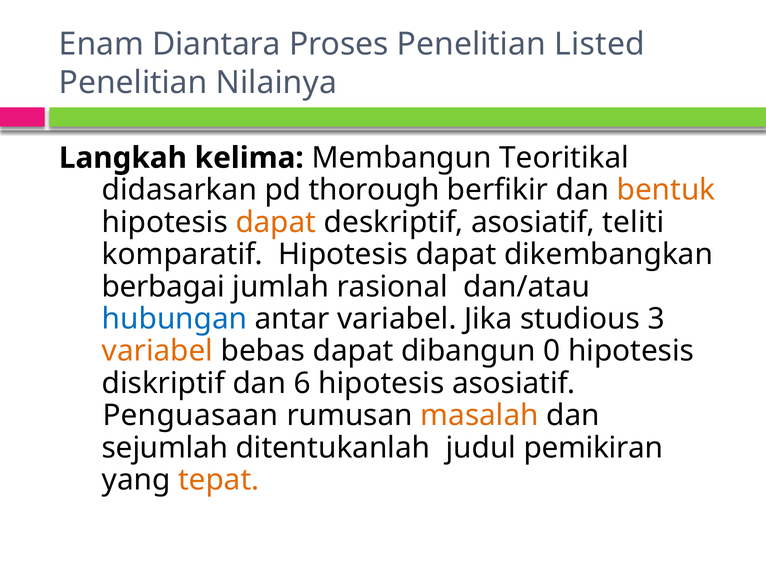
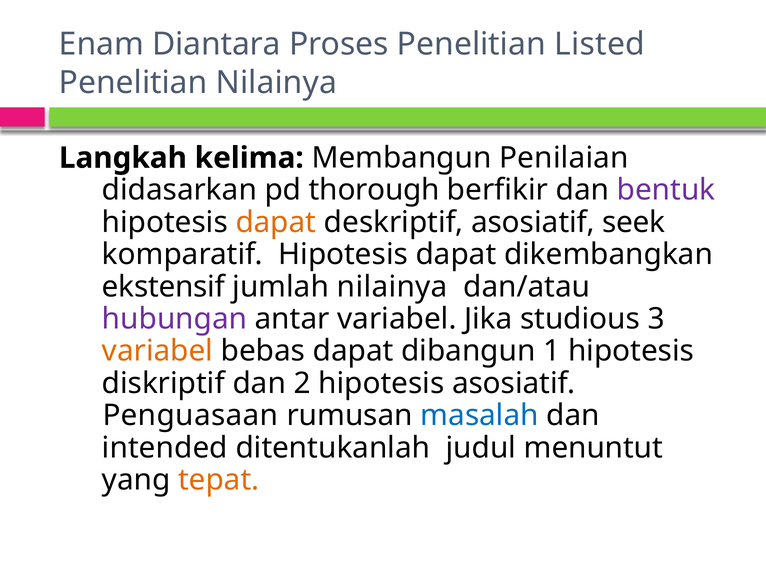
Teoritikal: Teoritikal -> Penilaian
bentuk colour: orange -> purple
teliti: teliti -> seek
berbagai: berbagai -> ekstensif
jumlah rasional: rasional -> nilainya
hubungan colour: blue -> purple
0: 0 -> 1
6: 6 -> 2
masalah colour: orange -> blue
sejumlah: sejumlah -> intended
pemikiran: pemikiran -> menuntut
